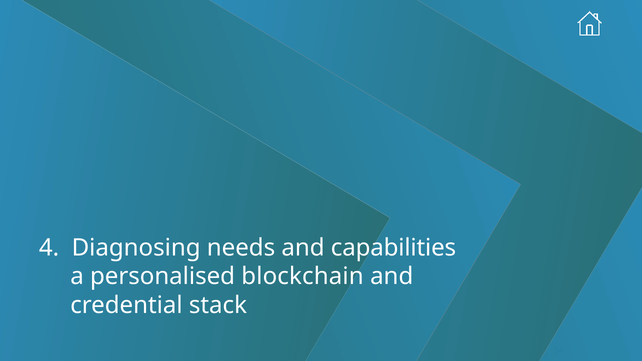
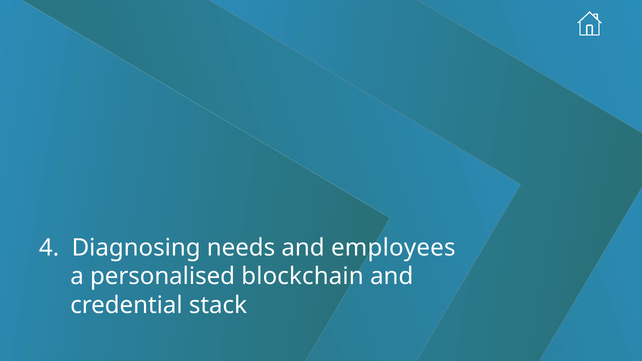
capabilities: capabilities -> employees
